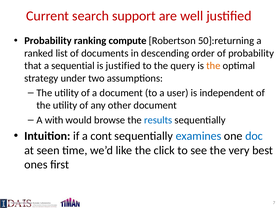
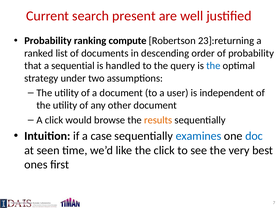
support: support -> present
50]:returning: 50]:returning -> 23]:returning
is justified: justified -> handled
the at (213, 66) colour: orange -> blue
A with: with -> click
results colour: blue -> orange
cont: cont -> case
